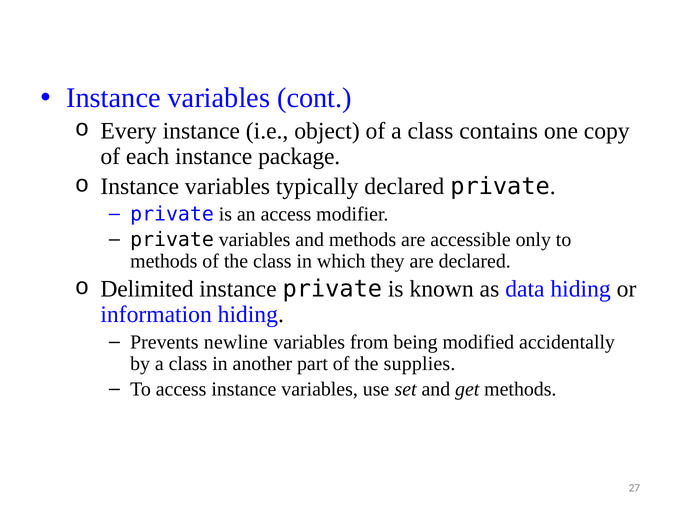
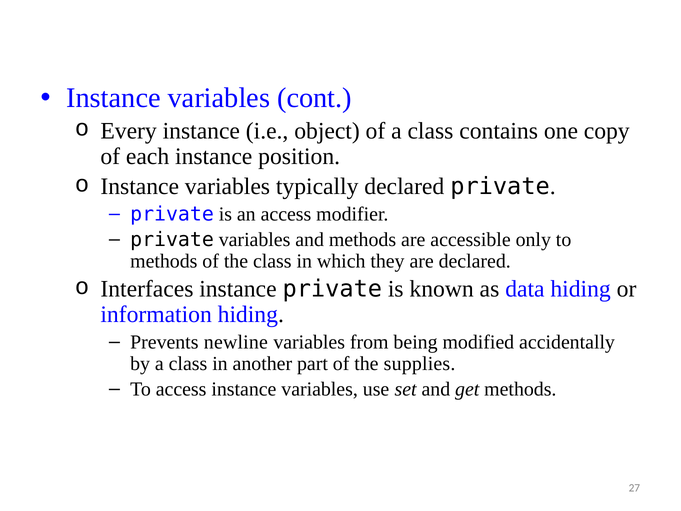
package: package -> position
Delimited: Delimited -> Interfaces
